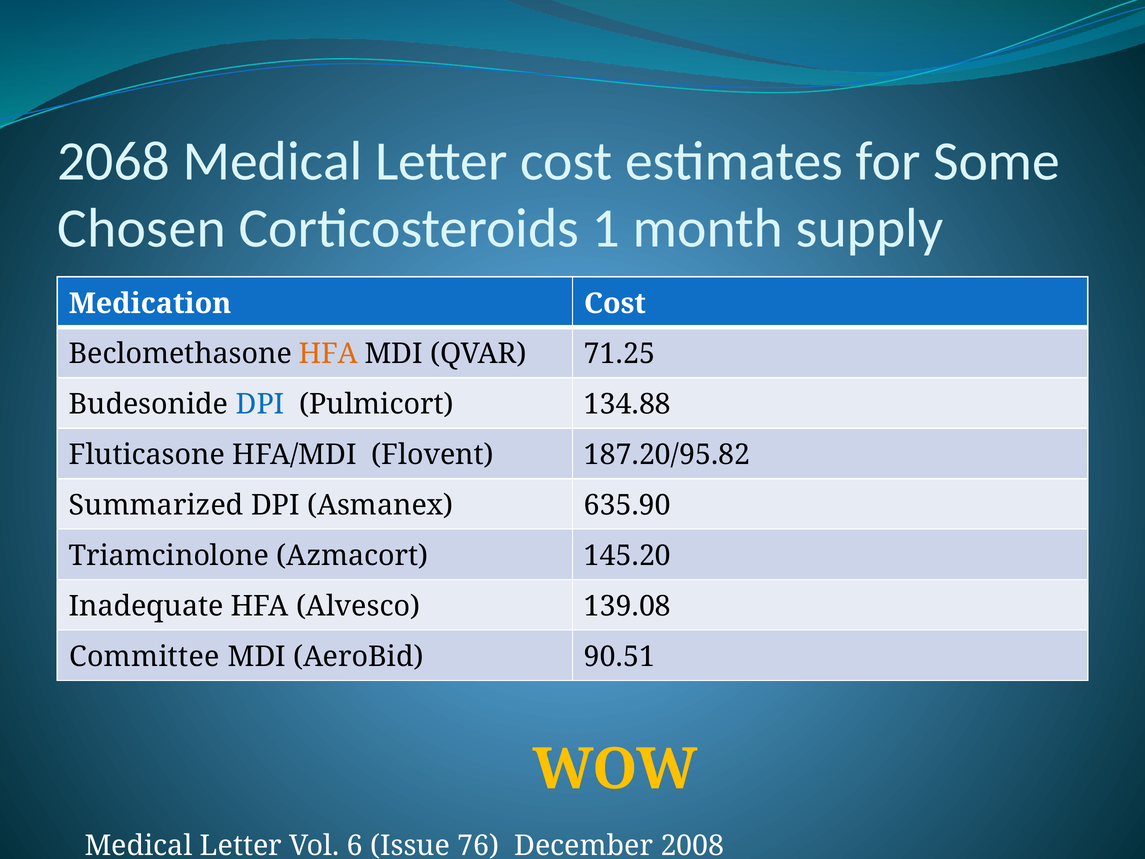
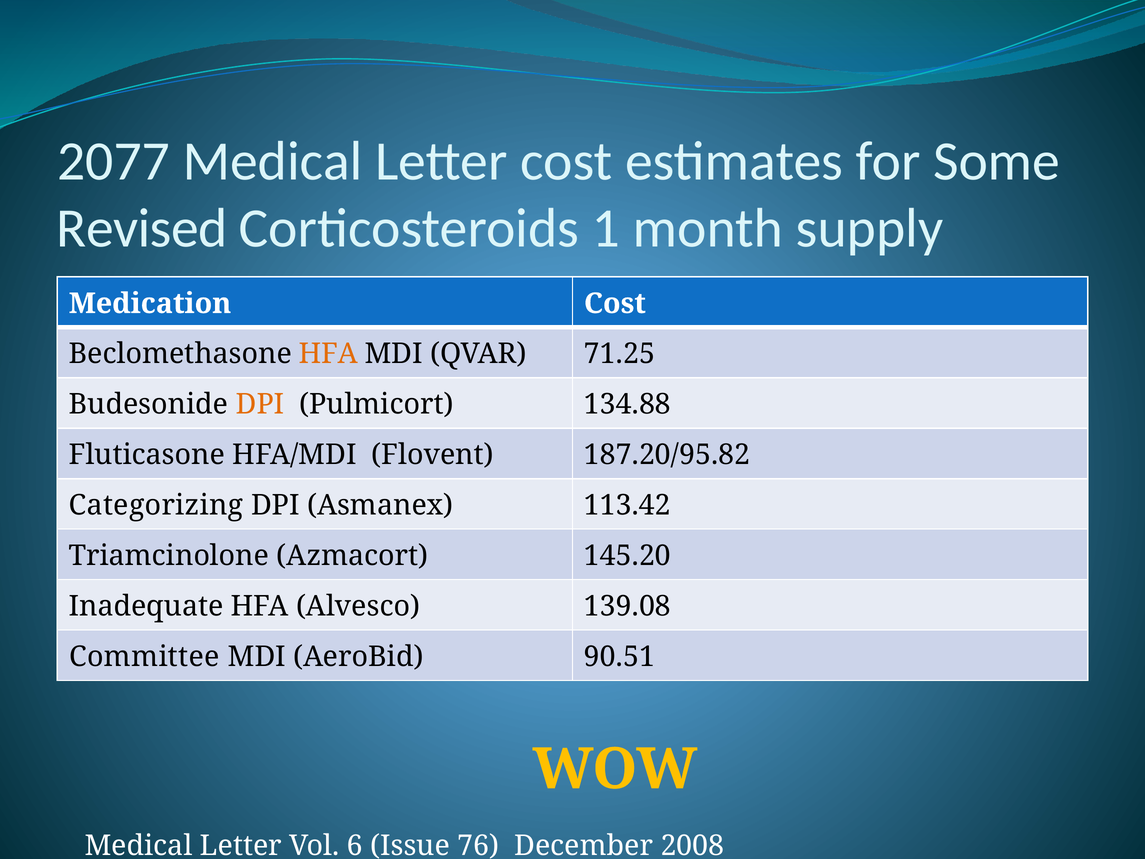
2068: 2068 -> 2077
Chosen: Chosen -> Revised
DPI at (260, 404) colour: blue -> orange
Summarized: Summarized -> Categorizing
635.90: 635.90 -> 113.42
